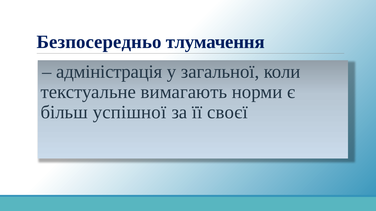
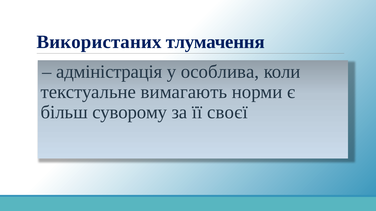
Безпосередньо: Безпосередньо -> Використаних
загальної: загальної -> особлива
успішної: успішної -> суворому
